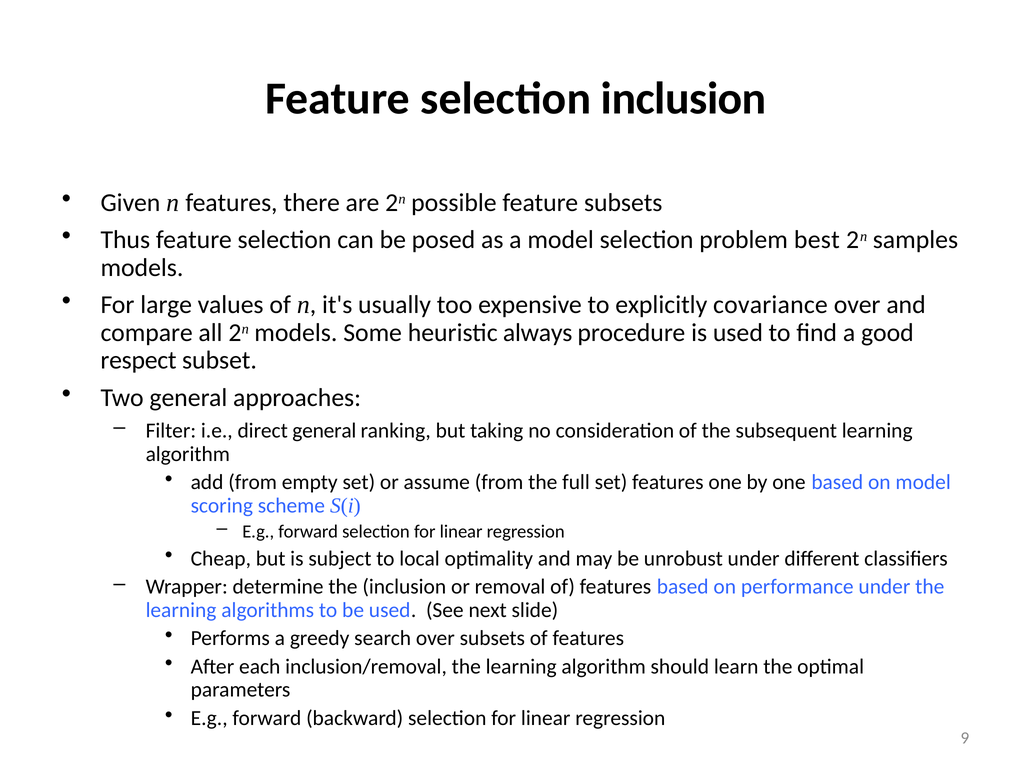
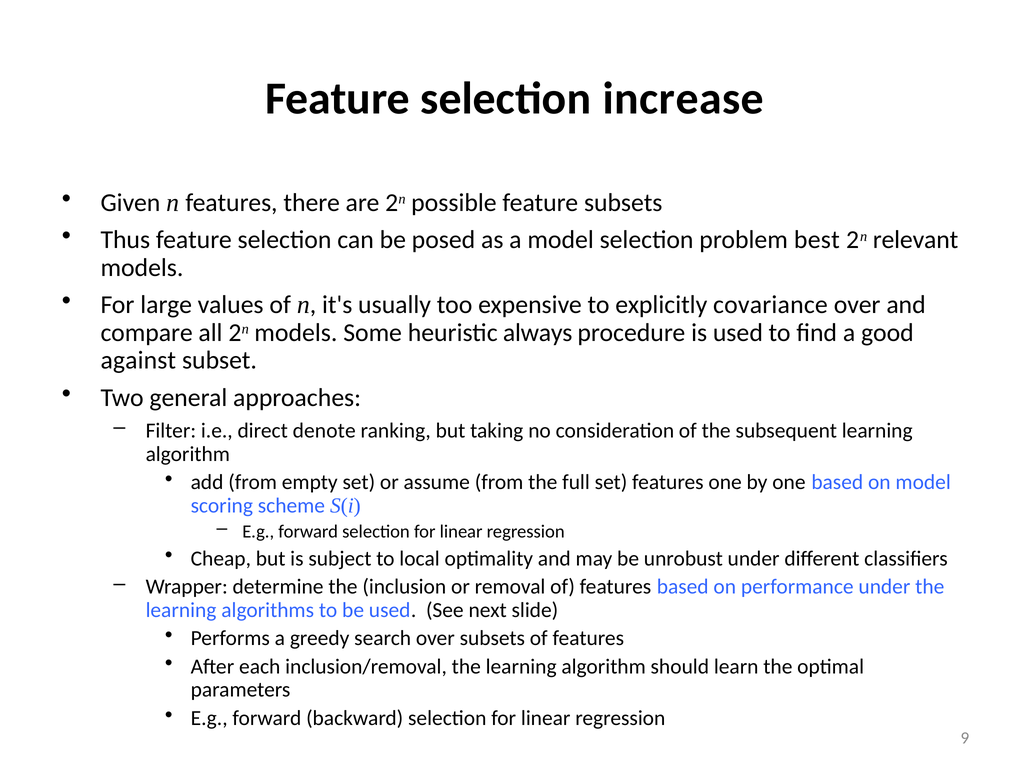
selection inclusion: inclusion -> increase
samples: samples -> relevant
respect: respect -> against
direct general: general -> denote
